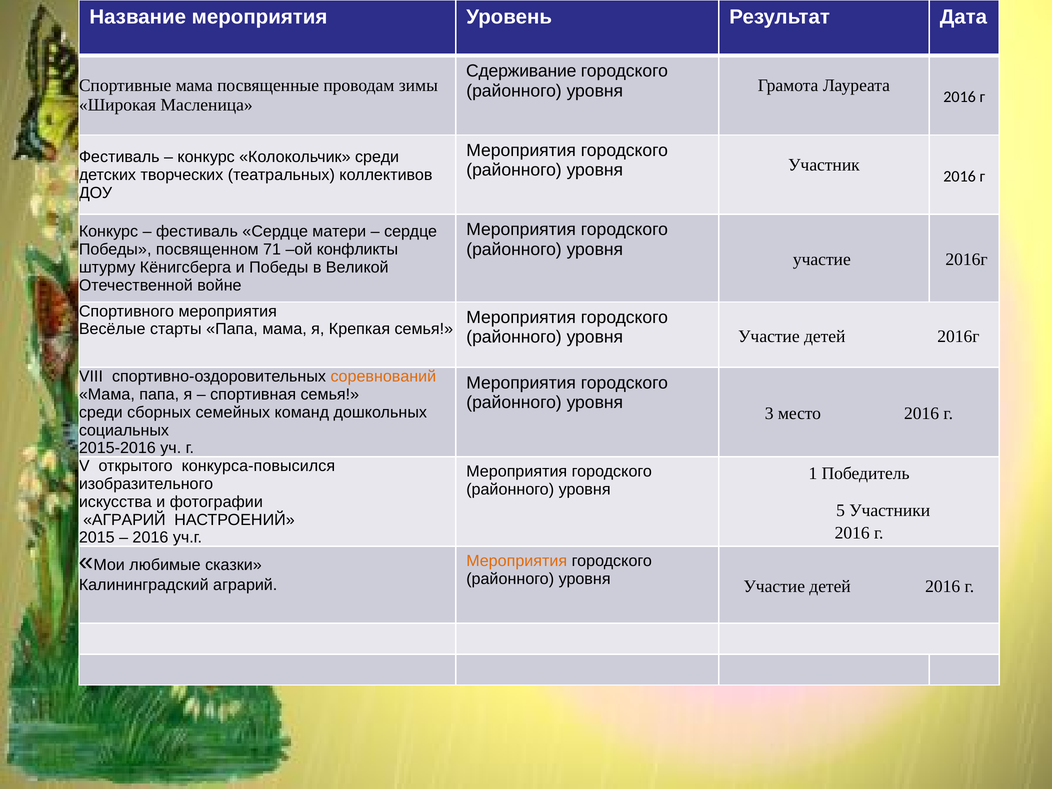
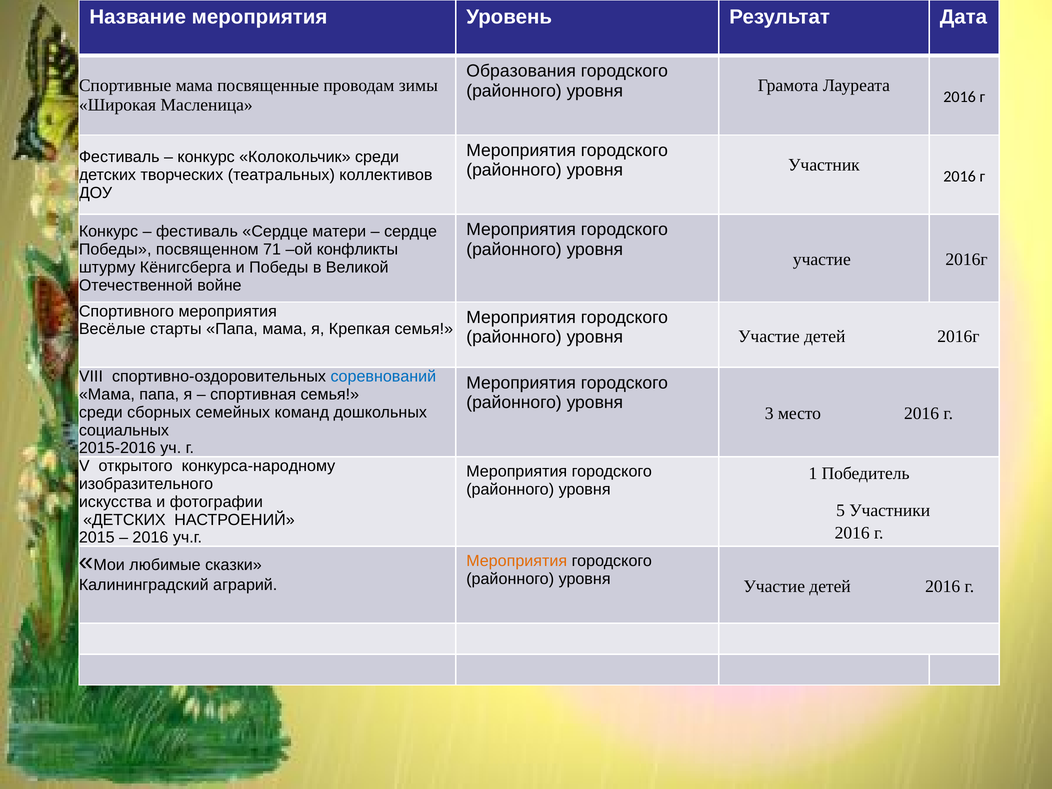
Сдерживание: Сдерживание -> Образования
соревнований colour: orange -> blue
конкурса-повысился: конкурса-повысился -> конкурса-народному
АГРАРИЙ at (124, 520): АГРАРИЙ -> ДЕТСКИХ
